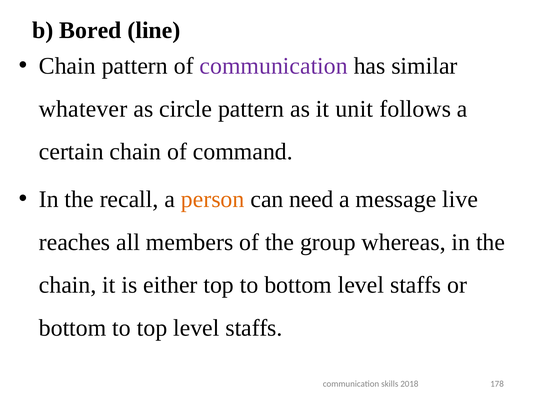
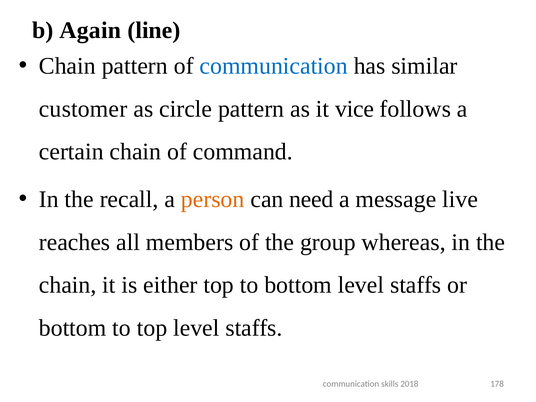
Bored: Bored -> Again
communication at (274, 66) colour: purple -> blue
whatever: whatever -> customer
unit: unit -> vice
